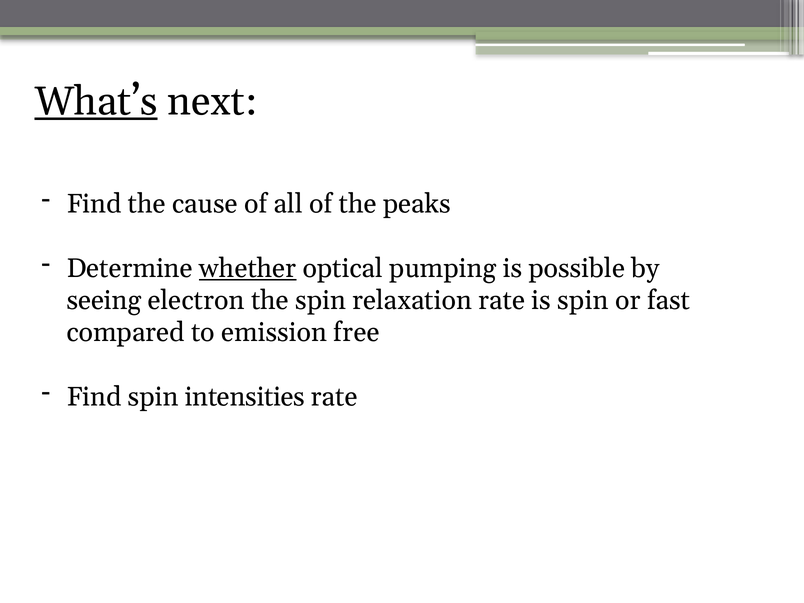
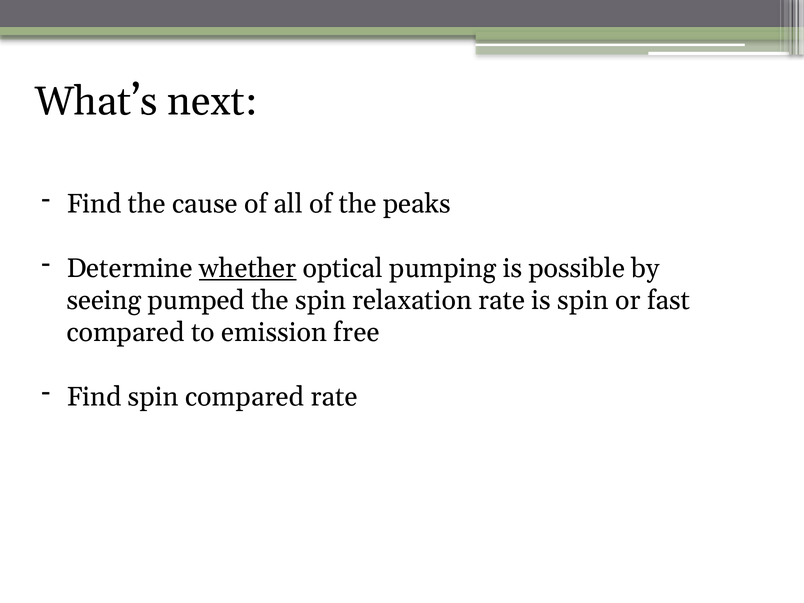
What’s underline: present -> none
electron: electron -> pumped
spin intensities: intensities -> compared
